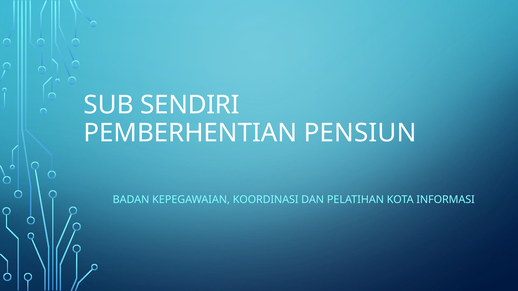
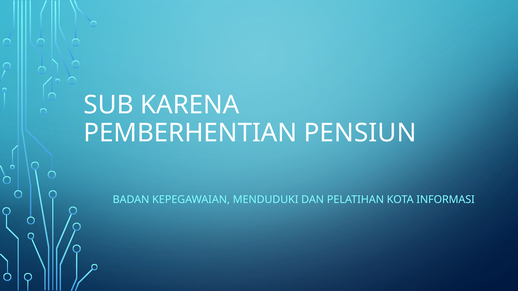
SENDIRI: SENDIRI -> KARENA
KOORDINASI: KOORDINASI -> MENDUDUKI
